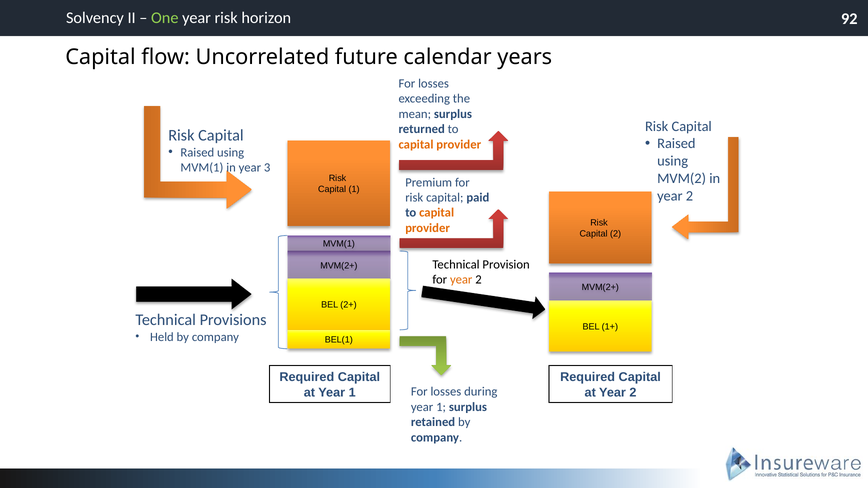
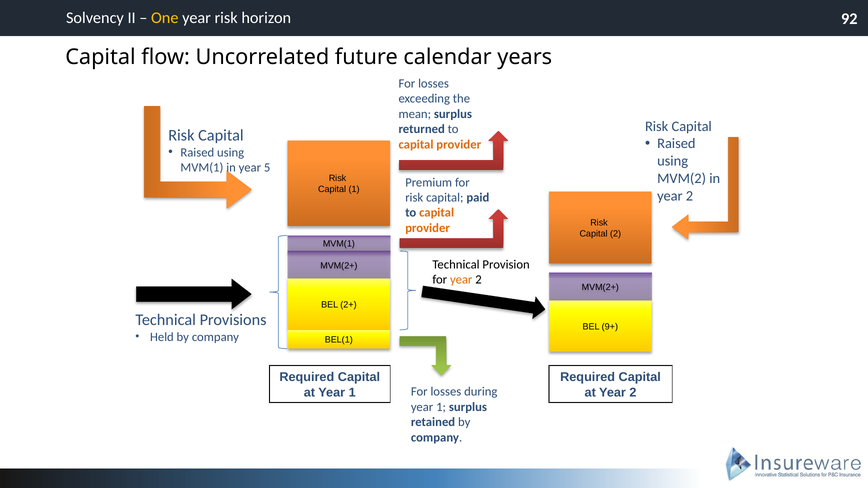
One colour: light green -> yellow
3: 3 -> 5
1+: 1+ -> 9+
